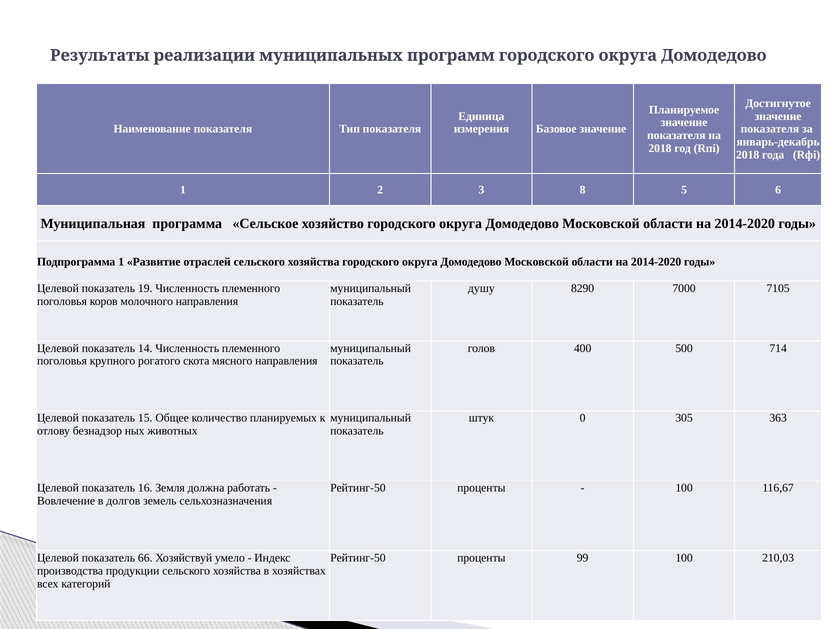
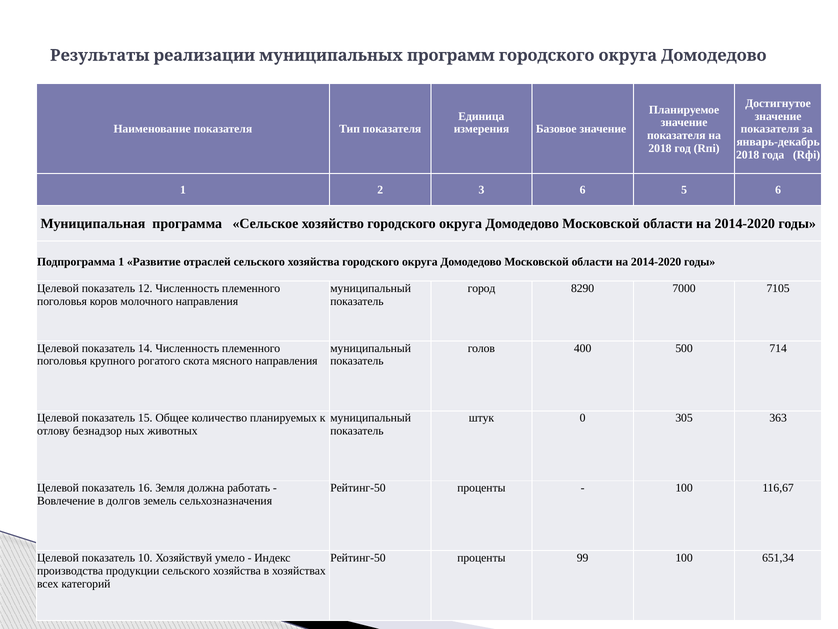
3 8: 8 -> 6
19: 19 -> 12
душу: душу -> город
66: 66 -> 10
210,03: 210,03 -> 651,34
